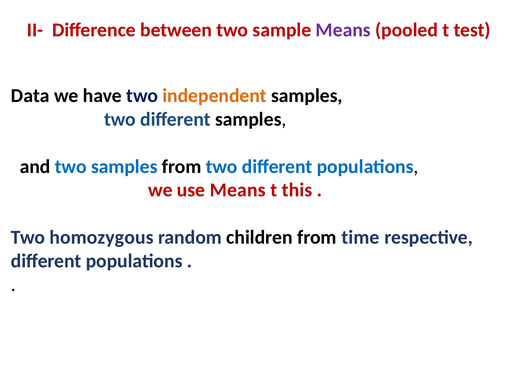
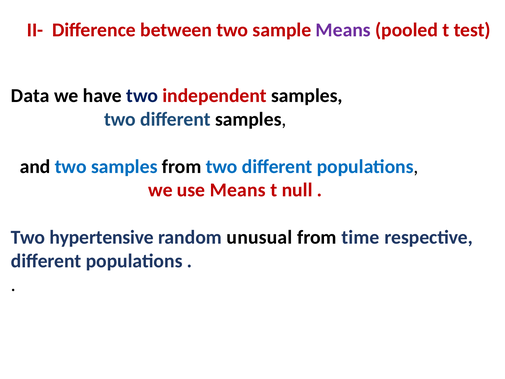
independent colour: orange -> red
this: this -> null
homozygous: homozygous -> hypertensive
children: children -> unusual
